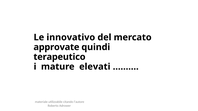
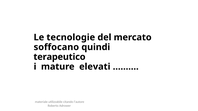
innovativo: innovativo -> tecnologie
approvate: approvate -> soffocano
